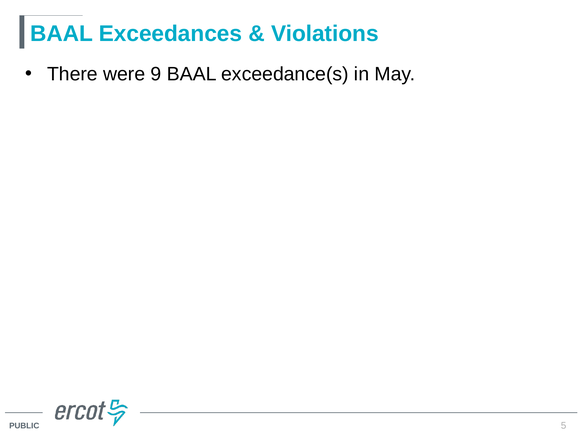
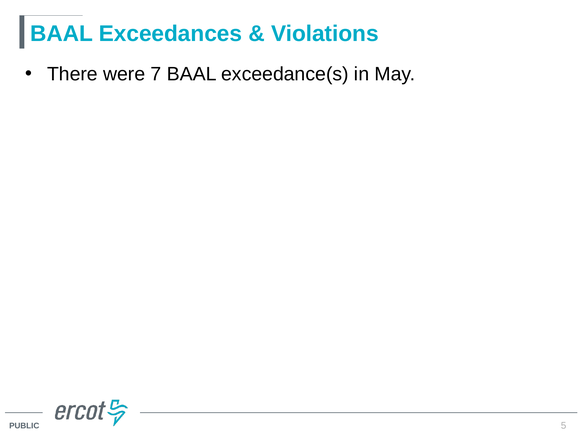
9: 9 -> 7
